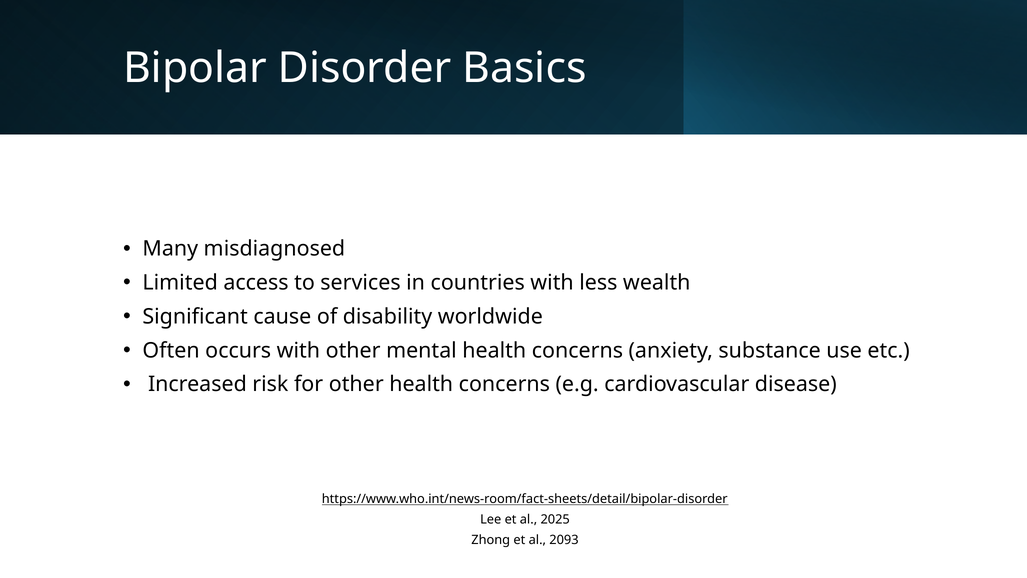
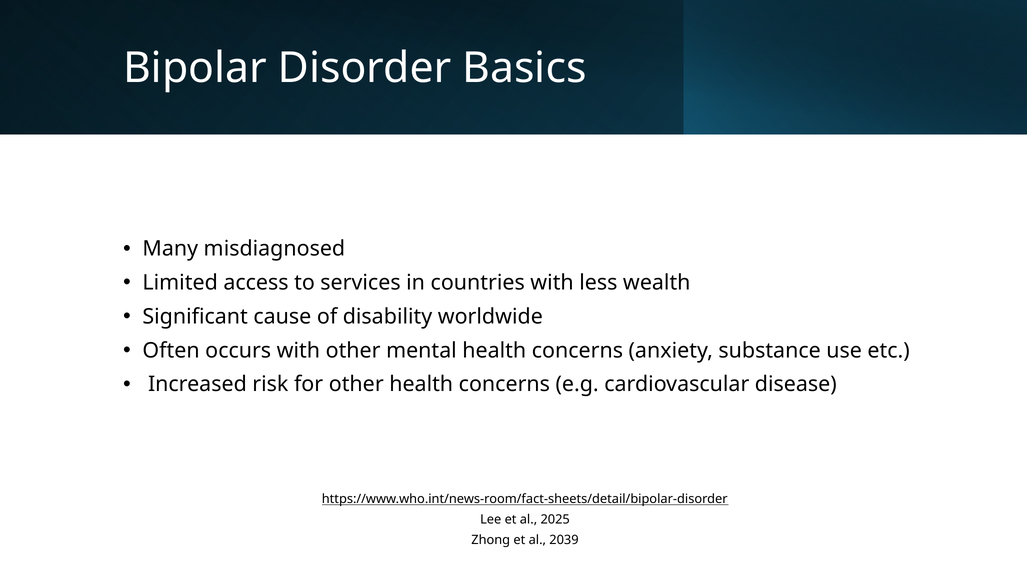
2093: 2093 -> 2039
